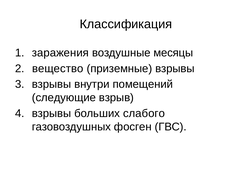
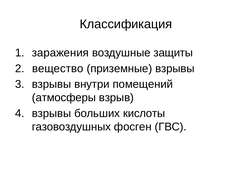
месяцы: месяцы -> защиты
следующие: следующие -> атмосферы
слабого: слабого -> кислоты
